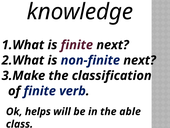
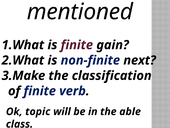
knowledge: knowledge -> mentioned
finite next: next -> gain
helps: helps -> topic
